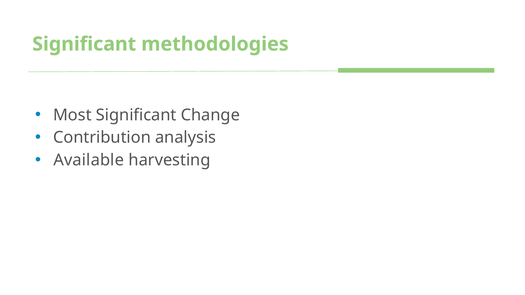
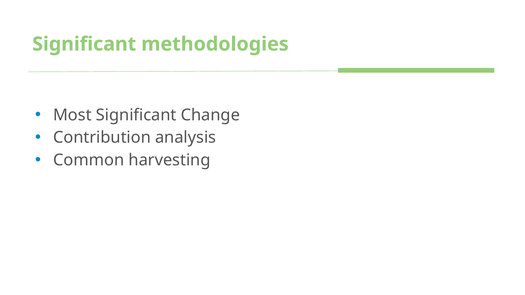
Available: Available -> Common
